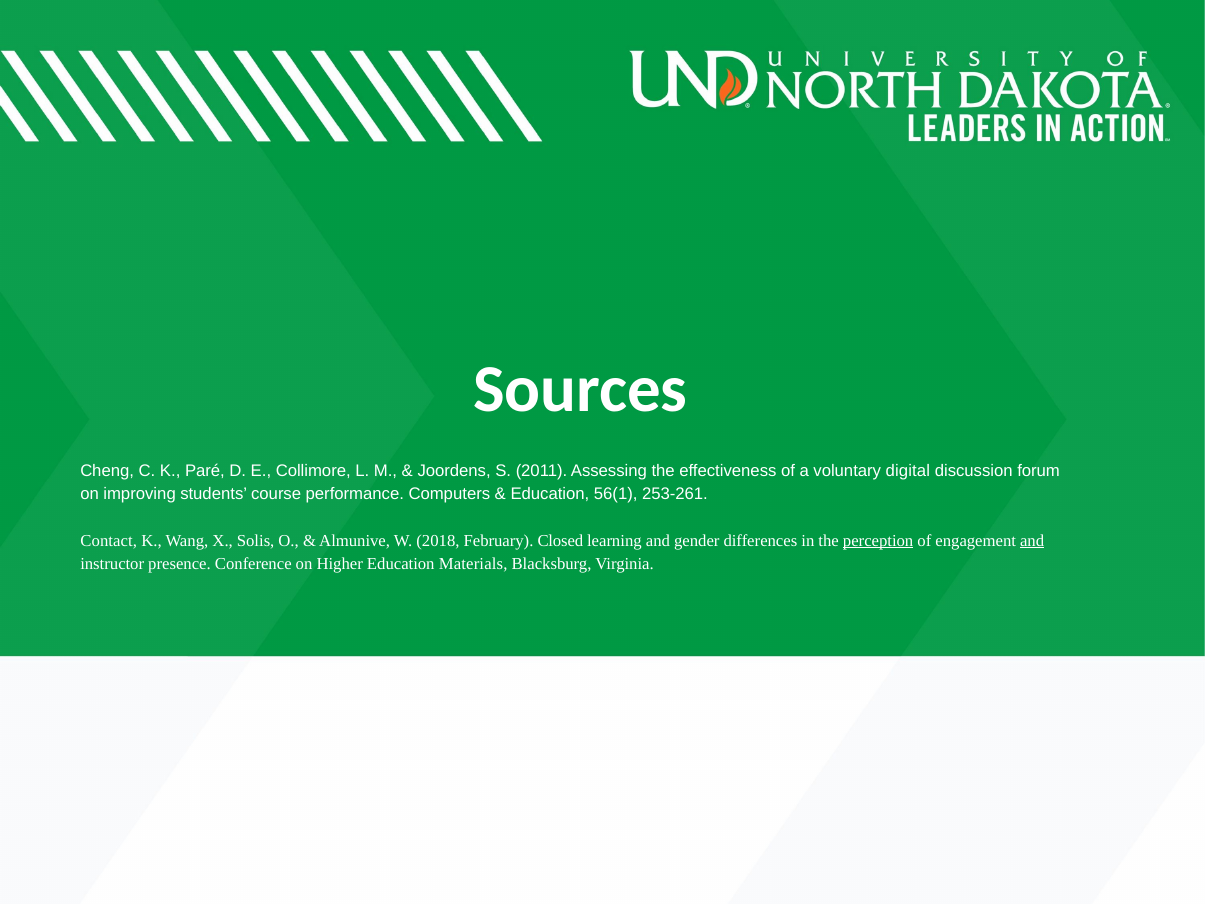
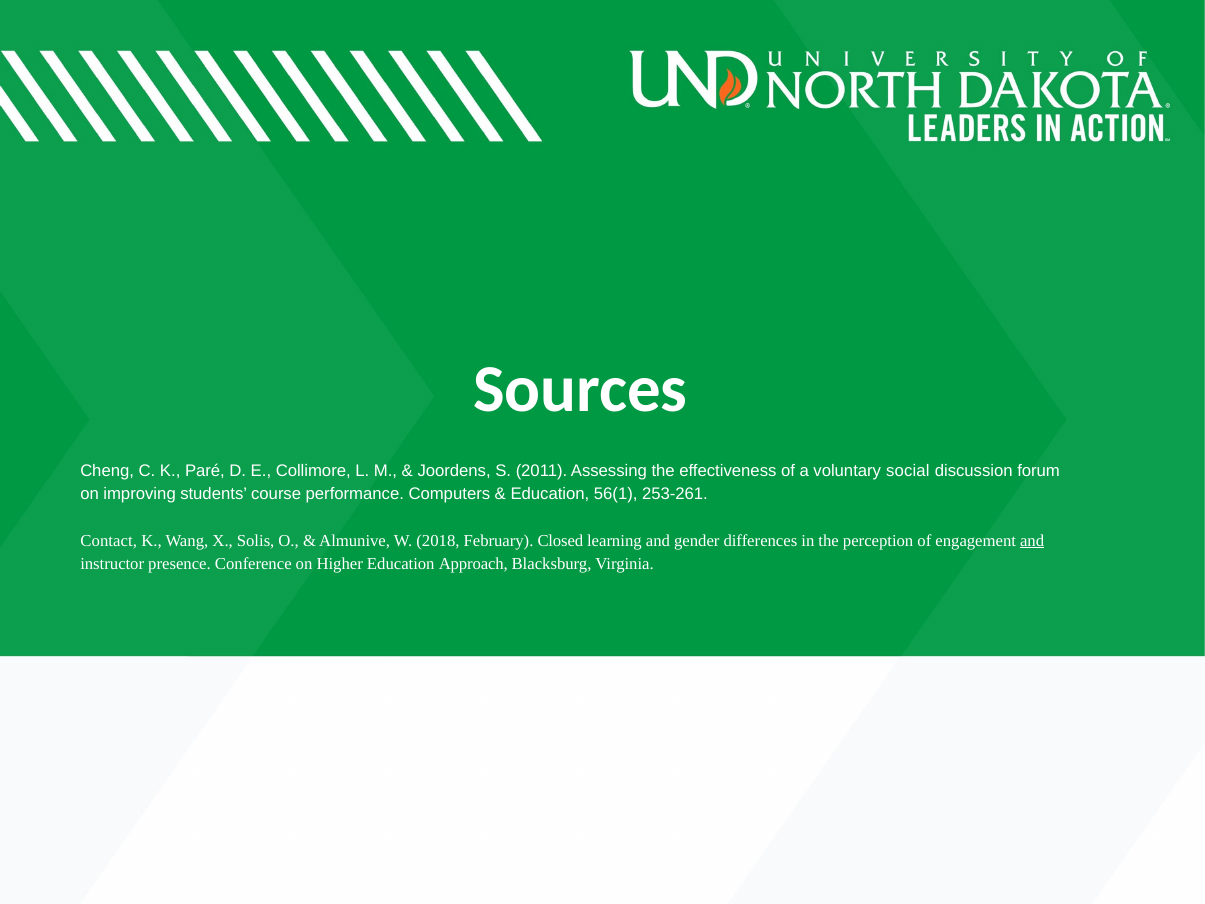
digital: digital -> social
perception underline: present -> none
Materials: Materials -> Approach
